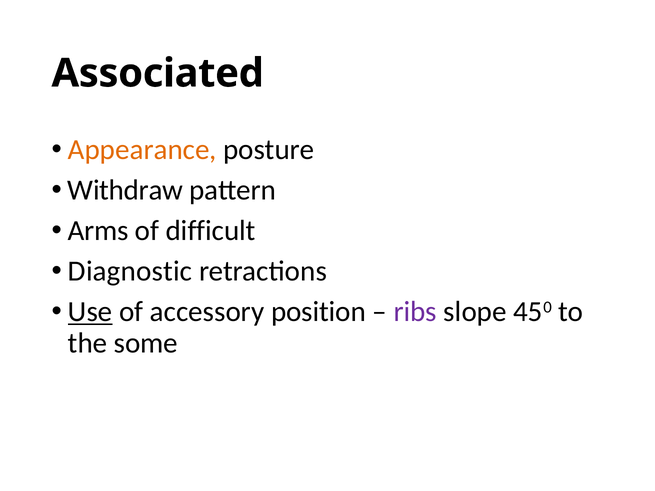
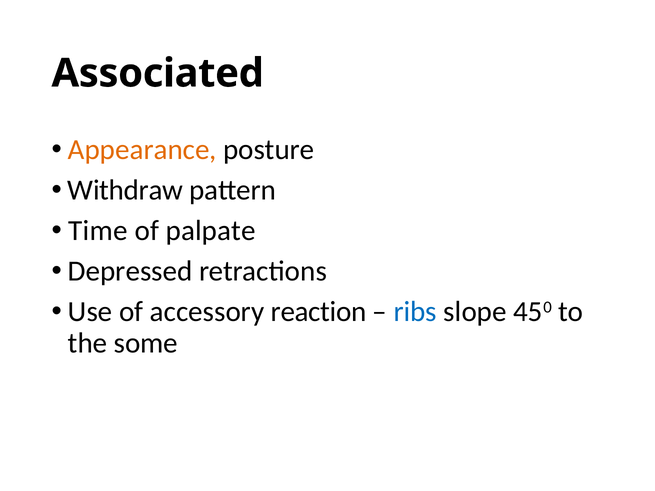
Arms: Arms -> Time
difficult: difficult -> palpate
Diagnostic: Diagnostic -> Depressed
Use underline: present -> none
position: position -> reaction
ribs colour: purple -> blue
